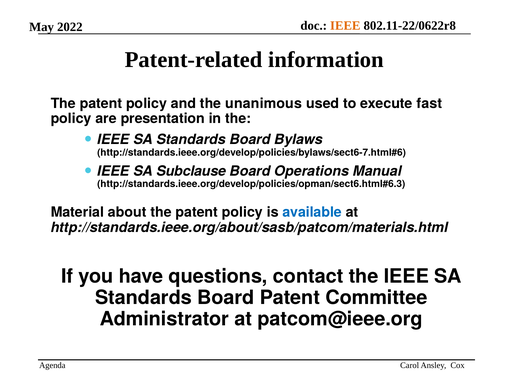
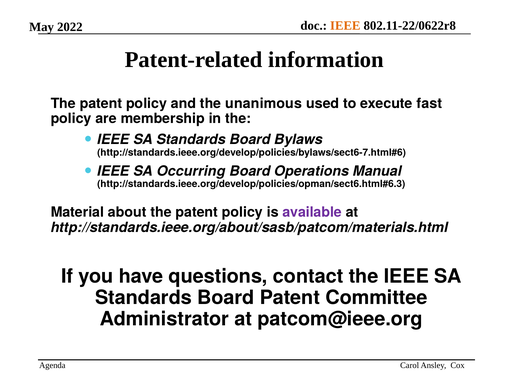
presentation: presentation -> membership
Subclause: Subclause -> Occurring
available colour: blue -> purple
